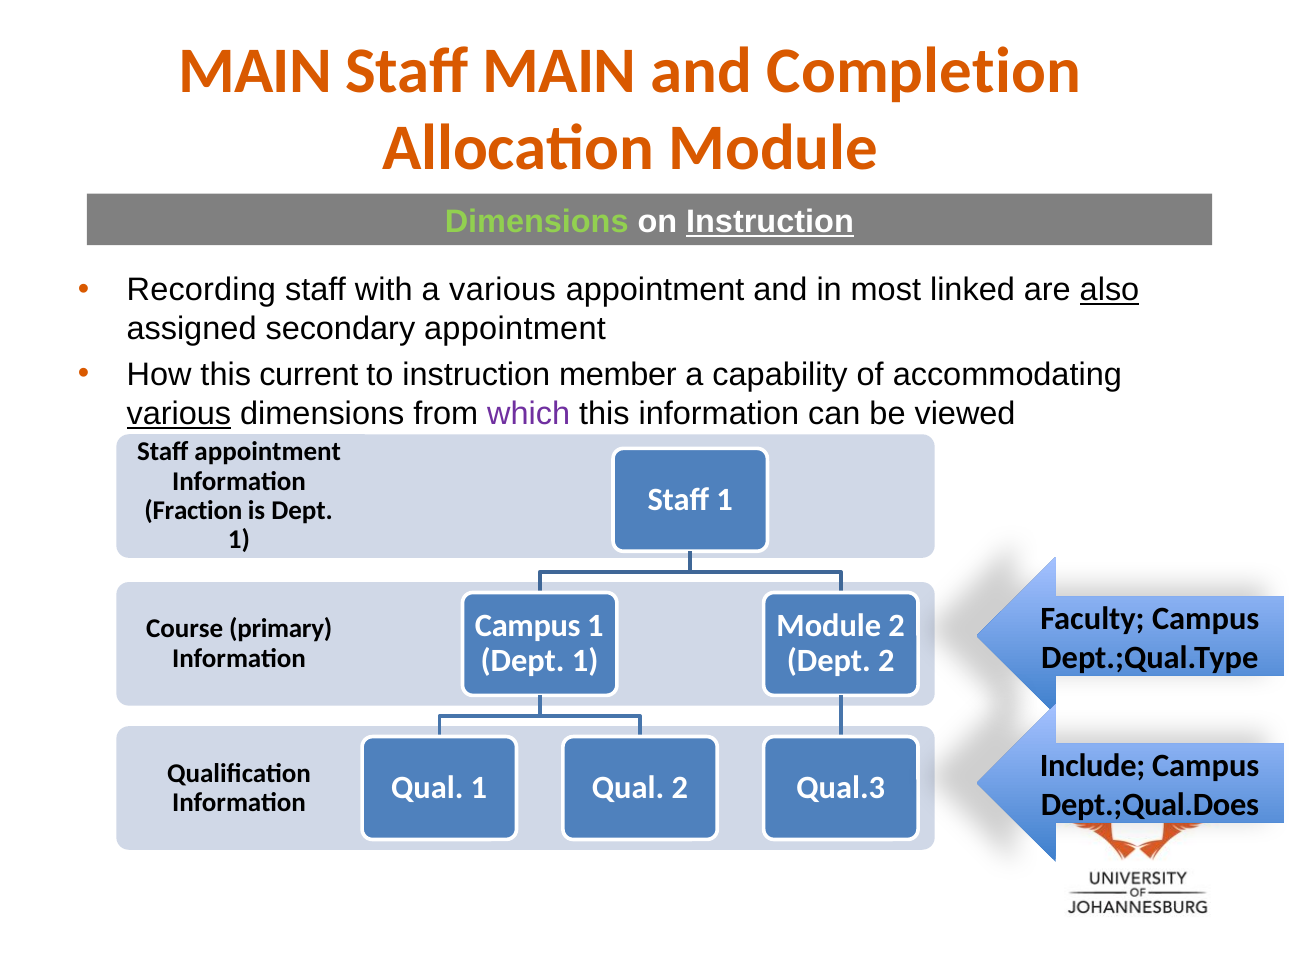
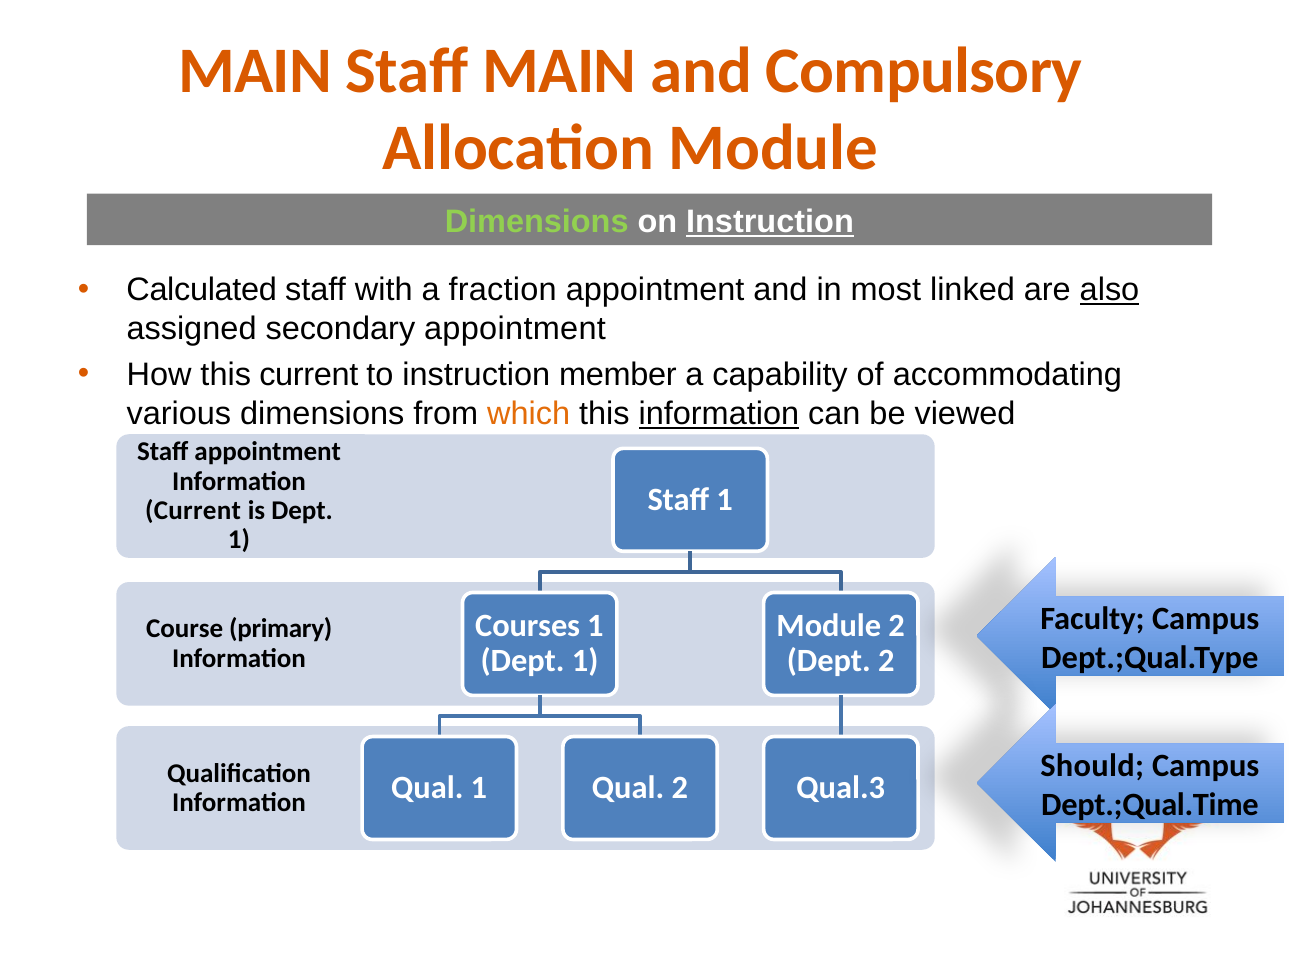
Completion: Completion -> Compulsory
Recording: Recording -> Calculated
a various: various -> fraction
various at (179, 414) underline: present -> none
which colour: purple -> orange
information at (719, 414) underline: none -> present
Fraction at (193, 511): Fraction -> Current
Campus at (528, 626): Campus -> Courses
Include: Include -> Should
Dept.;Qual.Does: Dept.;Qual.Does -> Dept.;Qual.Time
